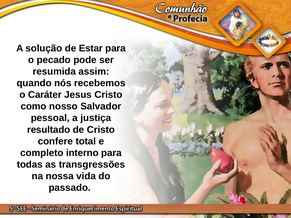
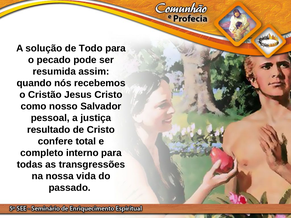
Estar: Estar -> Todo
Caráter: Caráter -> Cristão
